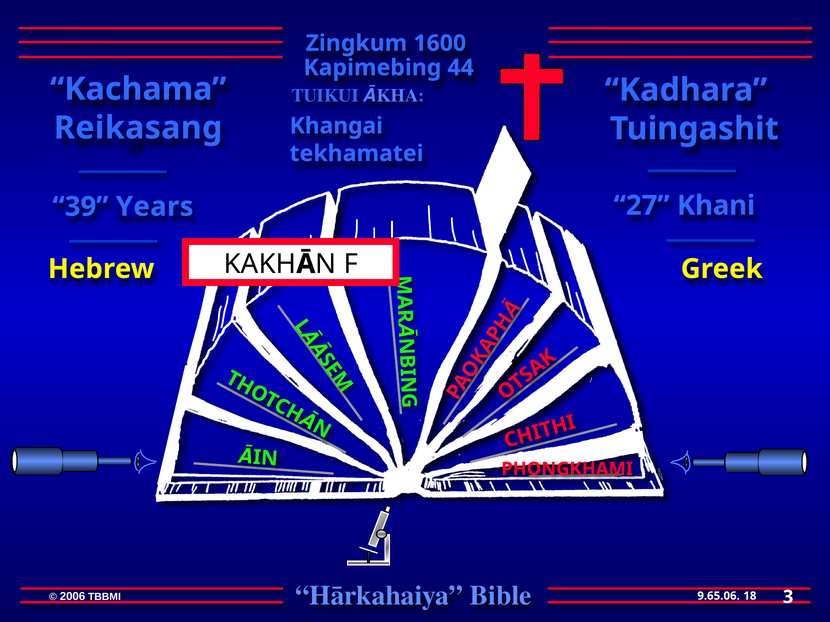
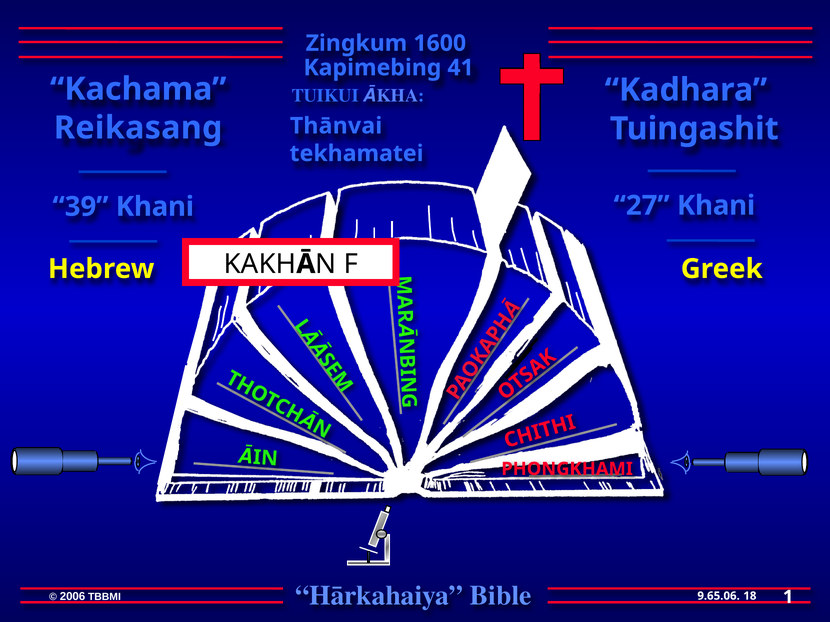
44: 44 -> 41
Khangai: Khangai -> Thānvai
Years at (155, 207): Years -> Khani
3: 3 -> 1
